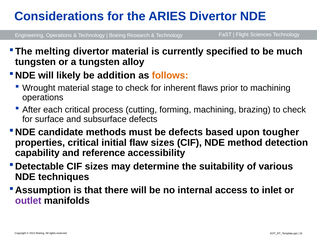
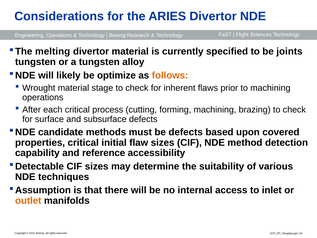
much: much -> joints
addition: addition -> optimize
tougher: tougher -> covered
outlet colour: purple -> orange
